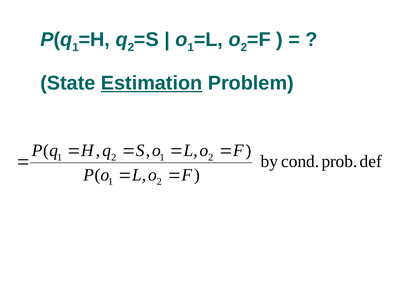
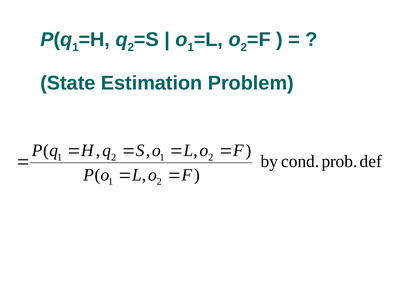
Estimation underline: present -> none
